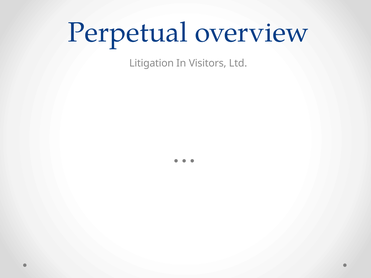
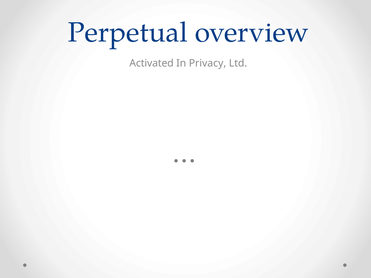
Litigation: Litigation -> Activated
Visitors: Visitors -> Privacy
